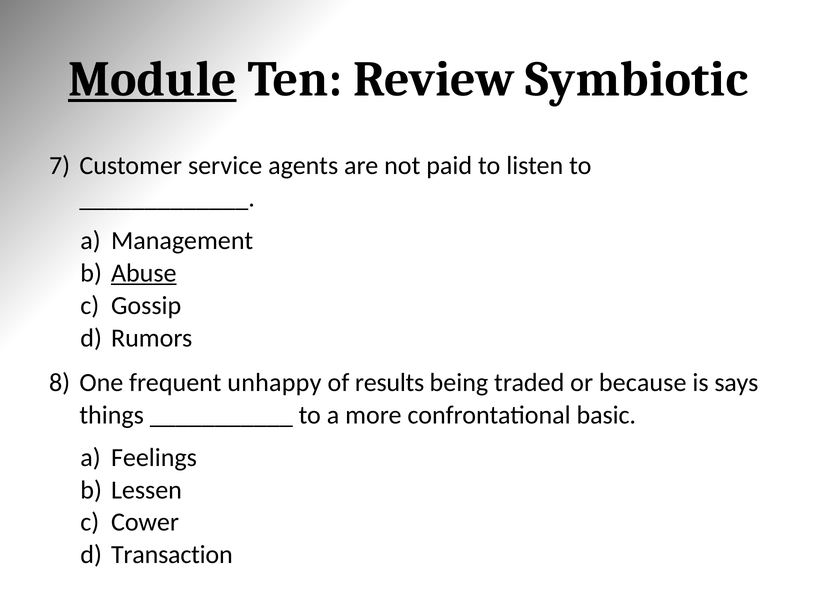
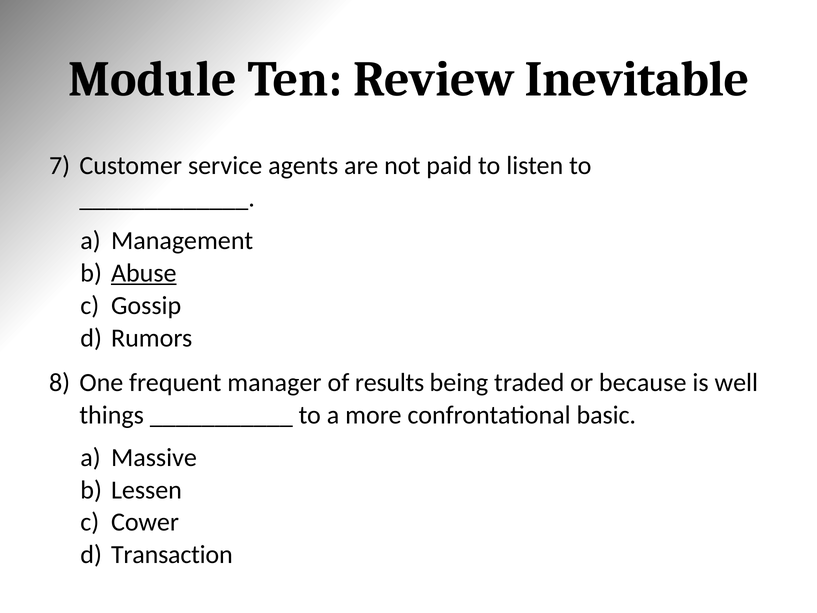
Module underline: present -> none
Symbiotic: Symbiotic -> Inevitable
unhappy: unhappy -> manager
says: says -> well
Feelings: Feelings -> Massive
